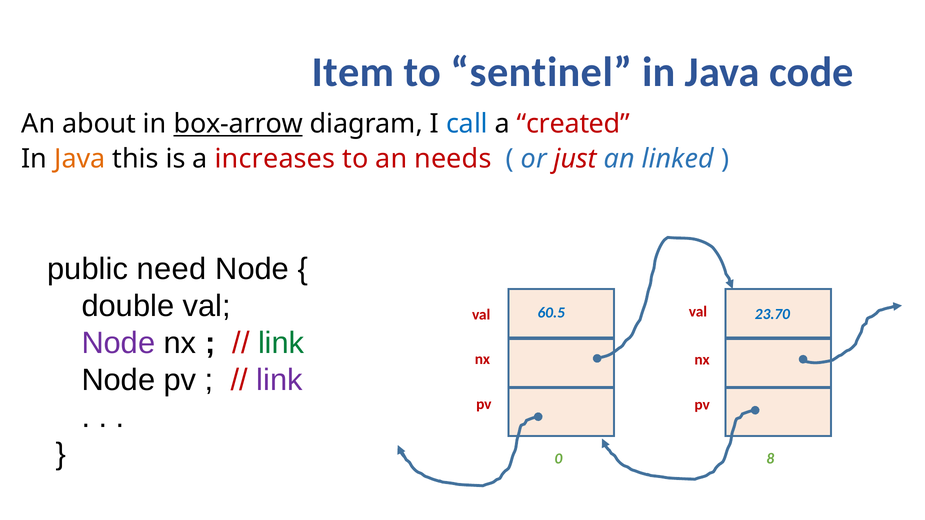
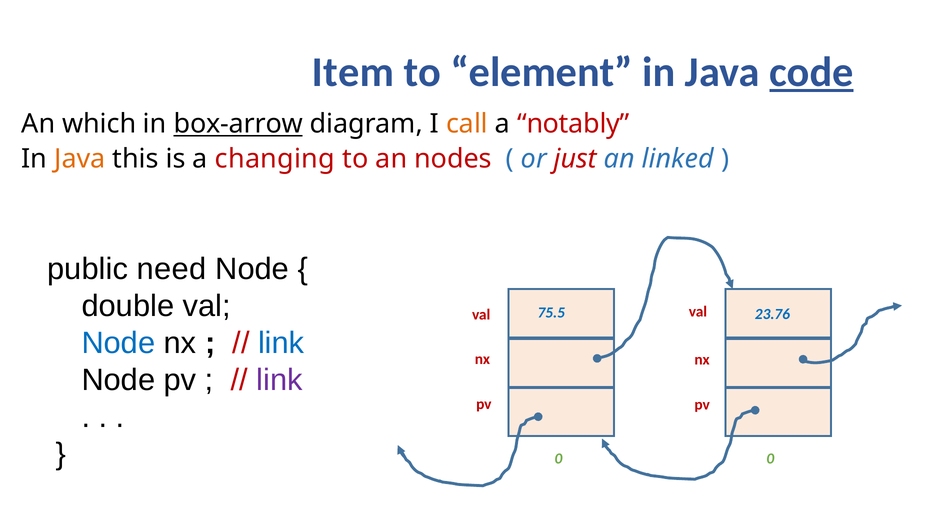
sentinel: sentinel -> element
code underline: none -> present
about: about -> which
call colour: blue -> orange
created: created -> notably
increases: increases -> changing
needs: needs -> nodes
60.5: 60.5 -> 75.5
23.70: 23.70 -> 23.76
Node at (118, 343) colour: purple -> blue
link at (281, 343) colour: green -> blue
0 8: 8 -> 0
